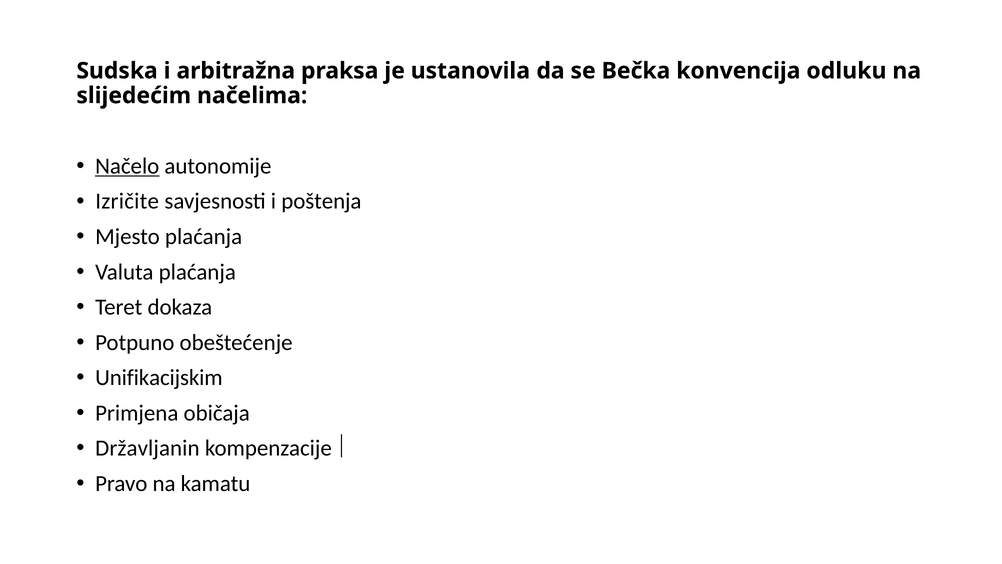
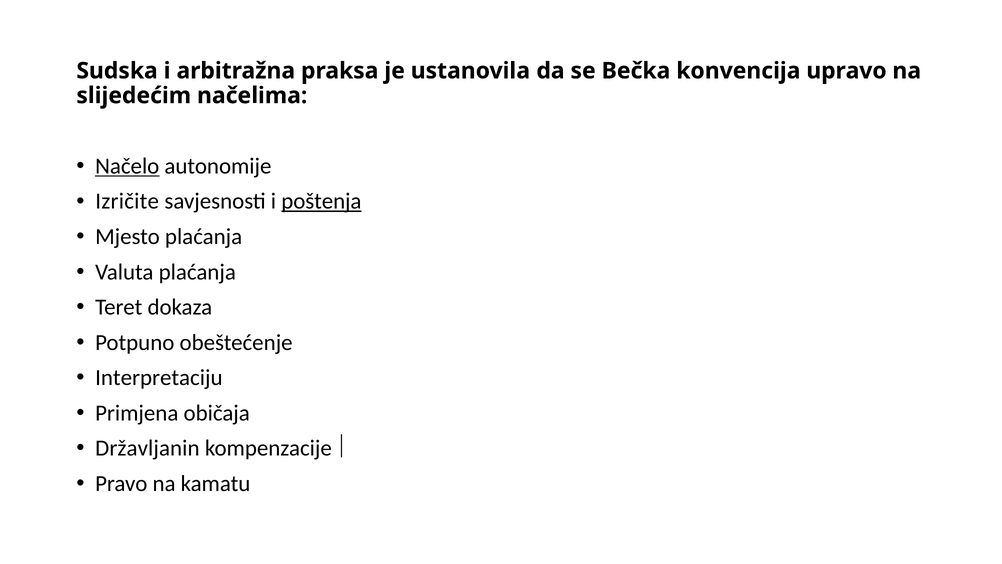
odluku: odluku -> upravo
poštenja underline: none -> present
Unifikacijskim: Unifikacijskim -> Interpretaciju
